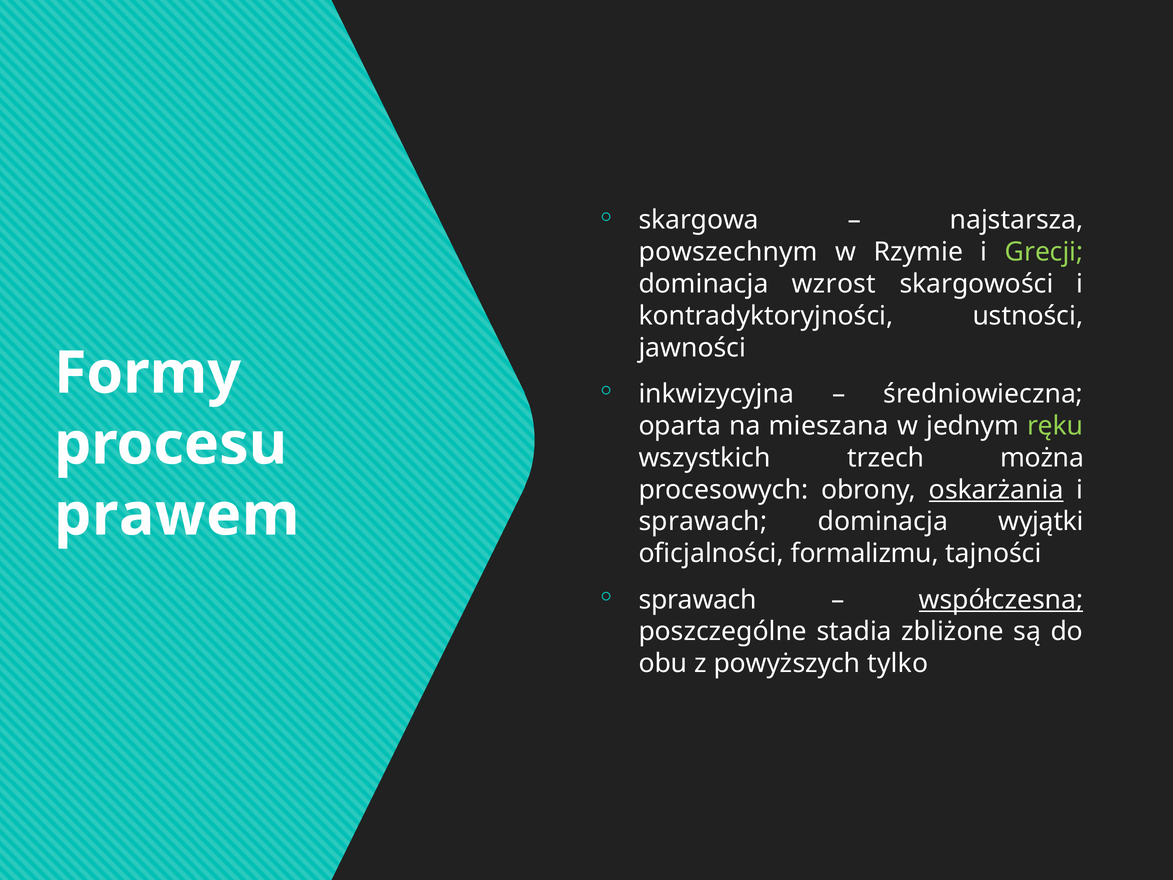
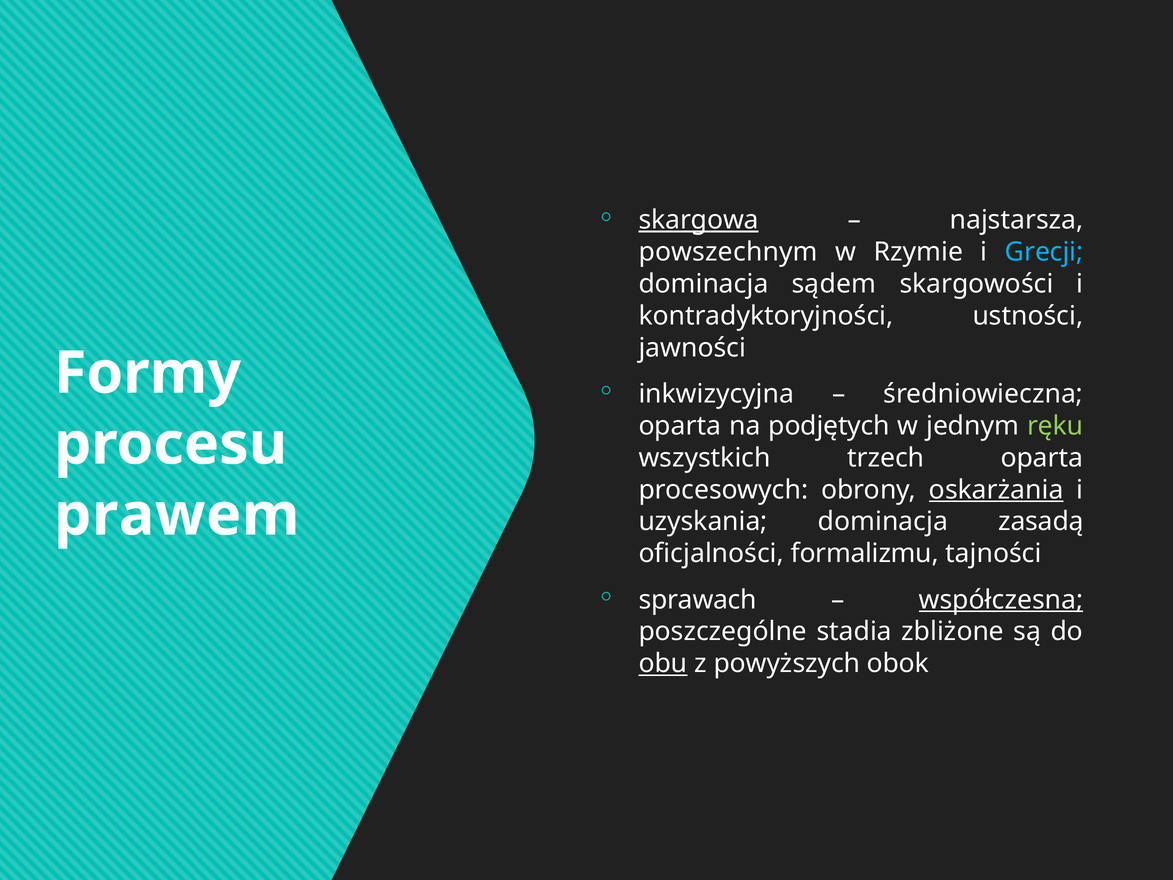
skargowa underline: none -> present
Grecji colour: light green -> light blue
wzrost: wzrost -> sądem
mieszana: mieszana -> podjętych
trzech można: można -> oparta
sprawach at (703, 521): sprawach -> uzyskania
wyjątki: wyjątki -> zasadą
obu underline: none -> present
tylko: tylko -> obok
